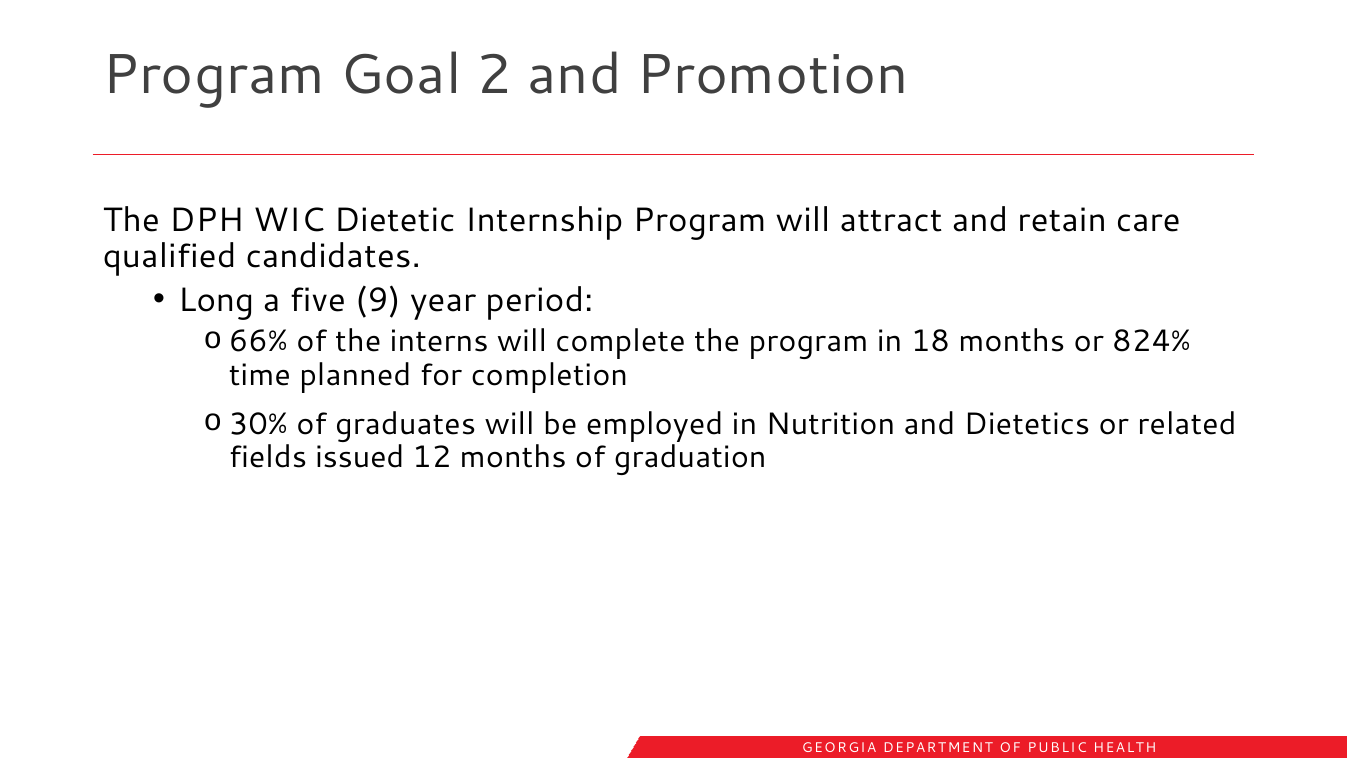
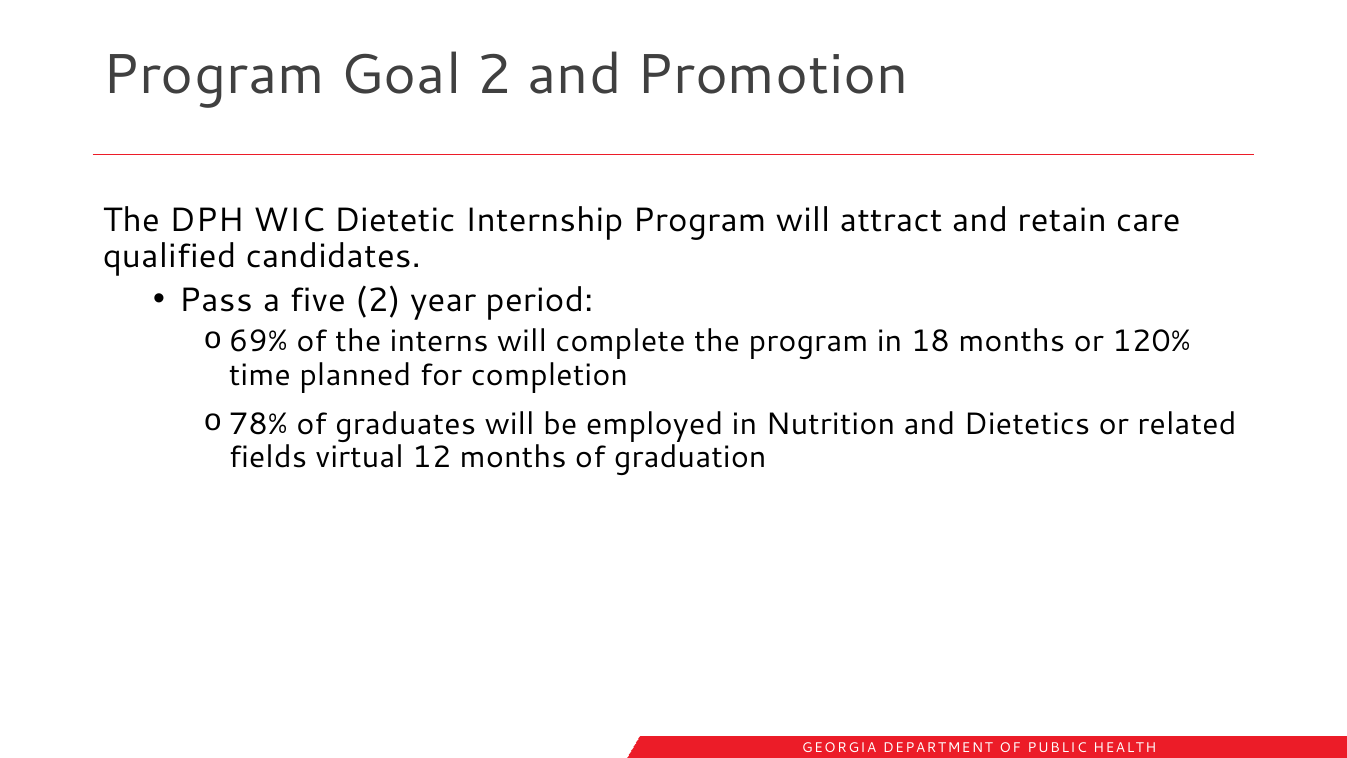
Long: Long -> Pass
five 9: 9 -> 2
66%: 66% -> 69%
824%: 824% -> 120%
30%: 30% -> 78%
issued: issued -> virtual
